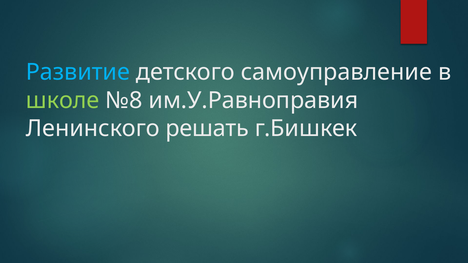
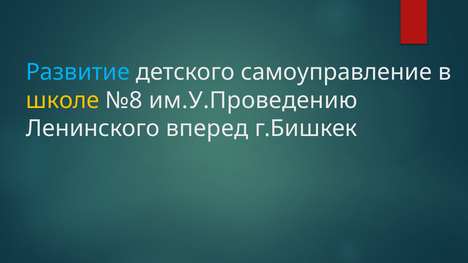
школе colour: light green -> yellow
им.У.Равноправия: им.У.Равноправия -> им.У.Проведению
решать: решать -> вперед
